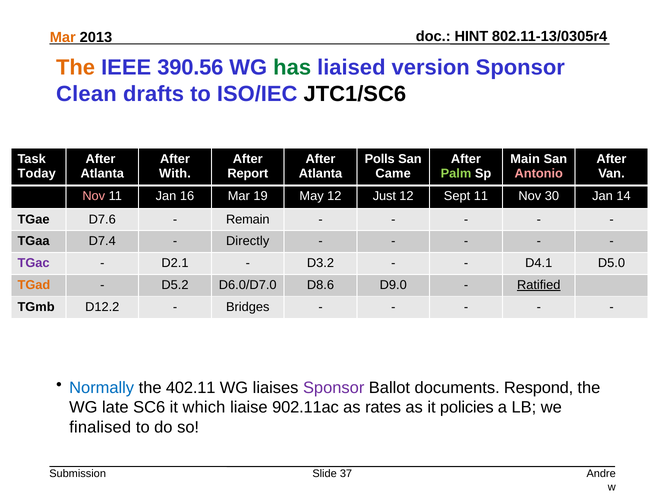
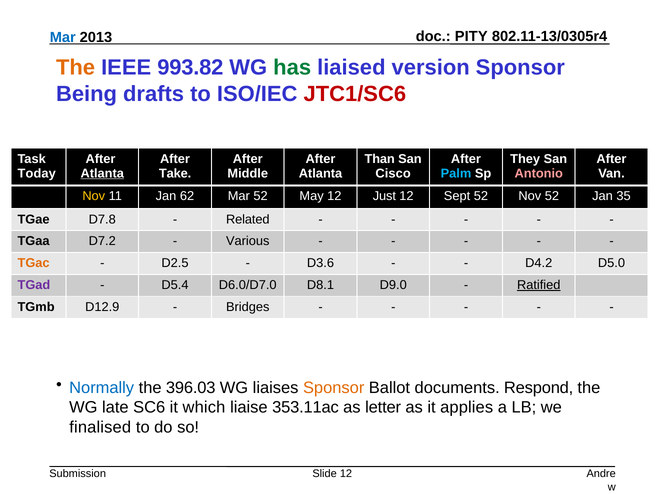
HINT: HINT -> PITY
Mar at (63, 37) colour: orange -> blue
390.56: 390.56 -> 993.82
Clean: Clean -> Being
JTC1/SC6 colour: black -> red
Polls: Polls -> Than
Main: Main -> They
Atlanta at (102, 173) underline: none -> present
With: With -> Take
Report: Report -> Middle
Came at (393, 173): Came -> Cisco
Palm colour: light green -> light blue
Nov at (94, 196) colour: pink -> yellow
16: 16 -> 62
Mar 19: 19 -> 52
Sept 11: 11 -> 52
Nov 30: 30 -> 52
14: 14 -> 35
D7.6: D7.6 -> D7.8
Remain: Remain -> Related
D7.4: D7.4 -> D7.2
Directly: Directly -> Various
TGac colour: purple -> orange
D2.1: D2.1 -> D2.5
D3.2: D3.2 -> D3.6
D4.1: D4.1 -> D4.2
TGad colour: orange -> purple
D5.2: D5.2 -> D5.4
D8.6: D8.6 -> D8.1
D12.2: D12.2 -> D12.9
402.11: 402.11 -> 396.03
Sponsor at (334, 388) colour: purple -> orange
902.11ac: 902.11ac -> 353.11ac
rates: rates -> letter
policies: policies -> applies
Slide 37: 37 -> 12
